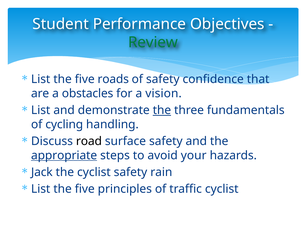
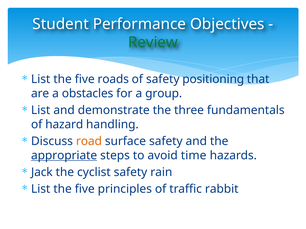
confidence: confidence -> positioning
vision: vision -> group
the at (162, 110) underline: present -> none
cycling: cycling -> hazard
road colour: black -> orange
your: your -> time
traffic cyclist: cyclist -> rabbit
